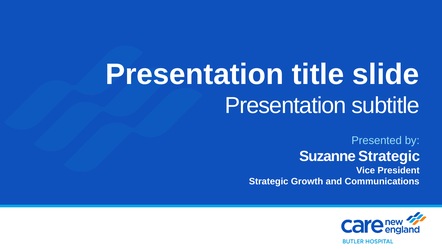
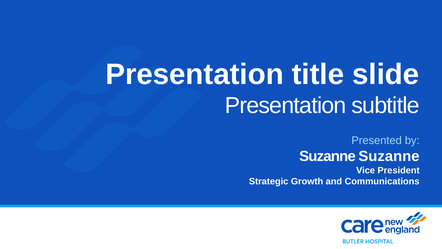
Suzanne Strategic: Strategic -> Suzanne
